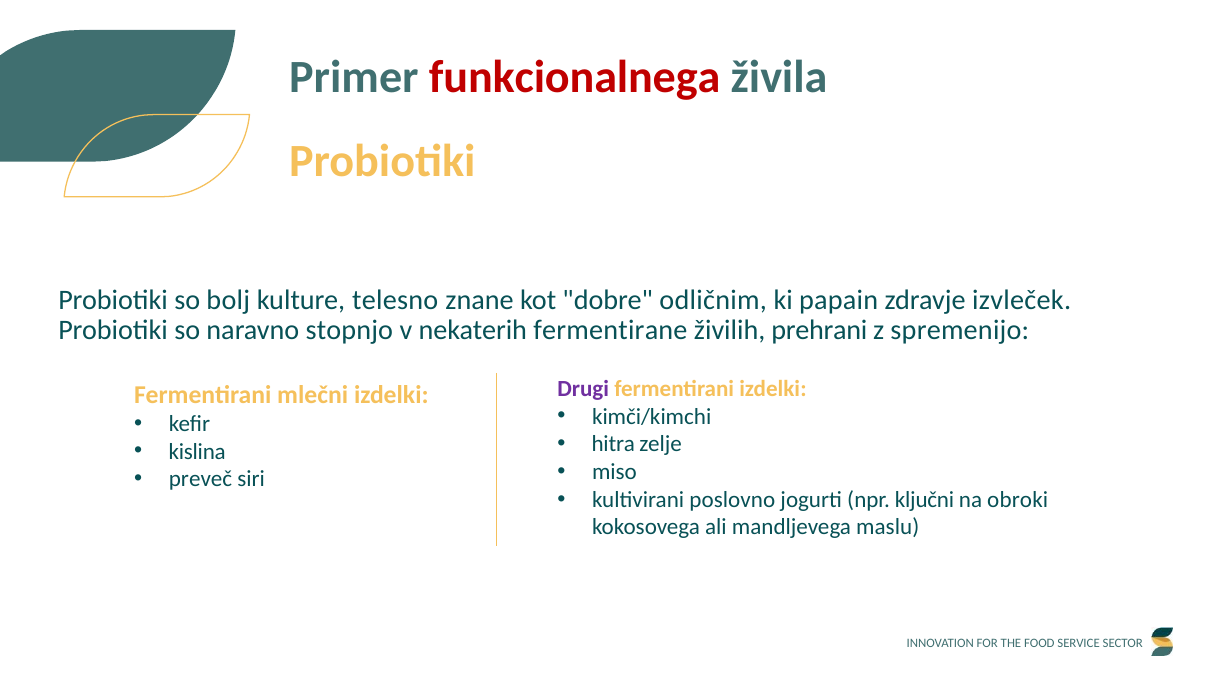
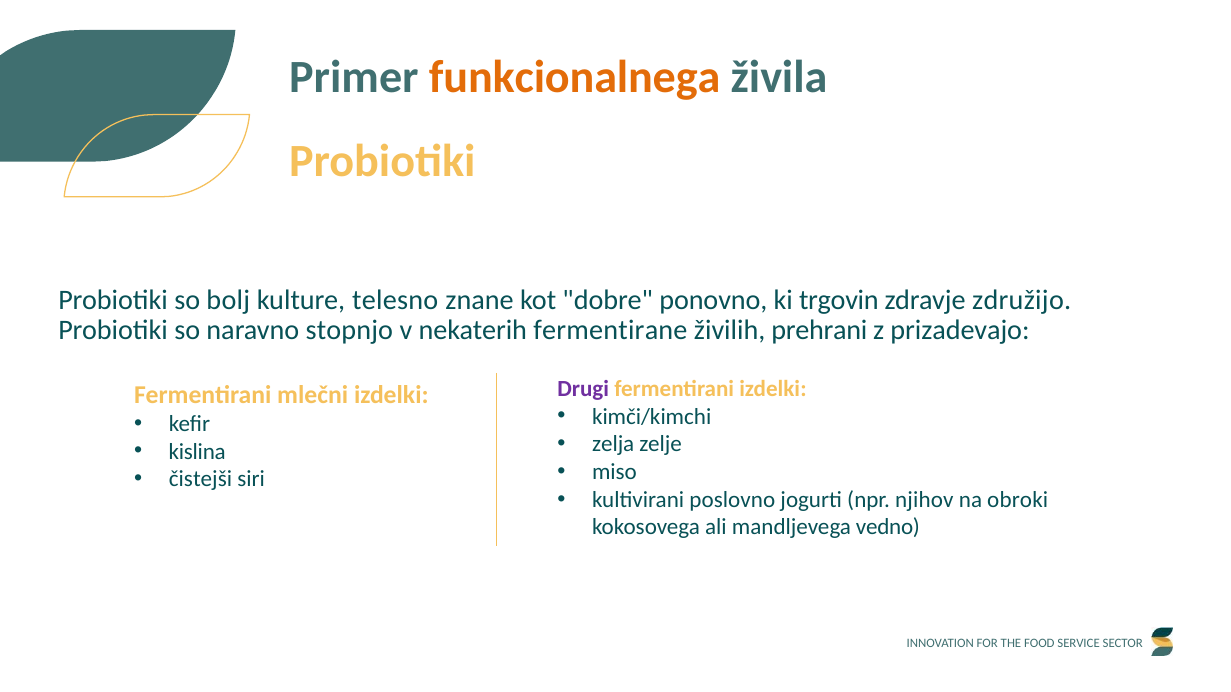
funkcionalnega colour: red -> orange
odličnim: odličnim -> ponovno
papain: papain -> trgovin
izvleček: izvleček -> združijo
spremenijo: spremenijo -> prizadevajo
hitra: hitra -> zelja
preveč: preveč -> čistejši
ključni: ključni -> njihov
maslu: maslu -> vedno
